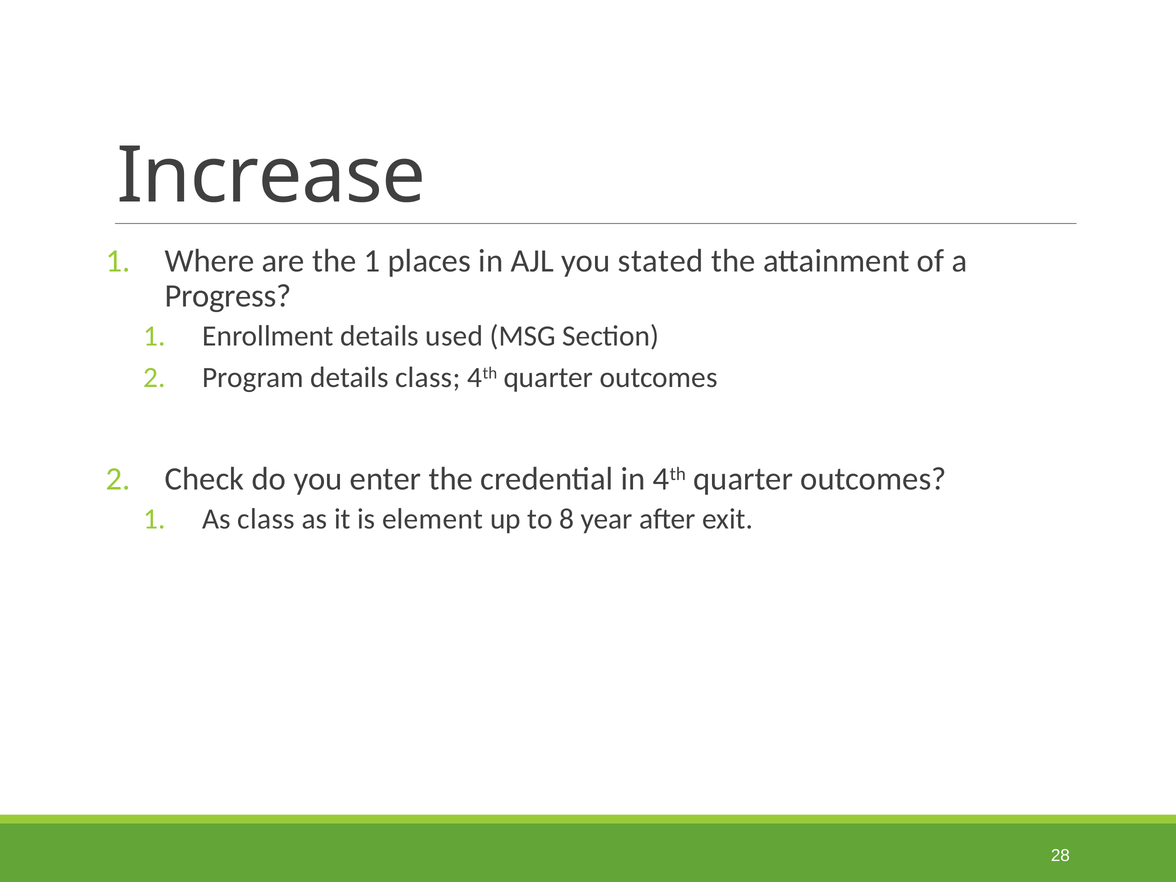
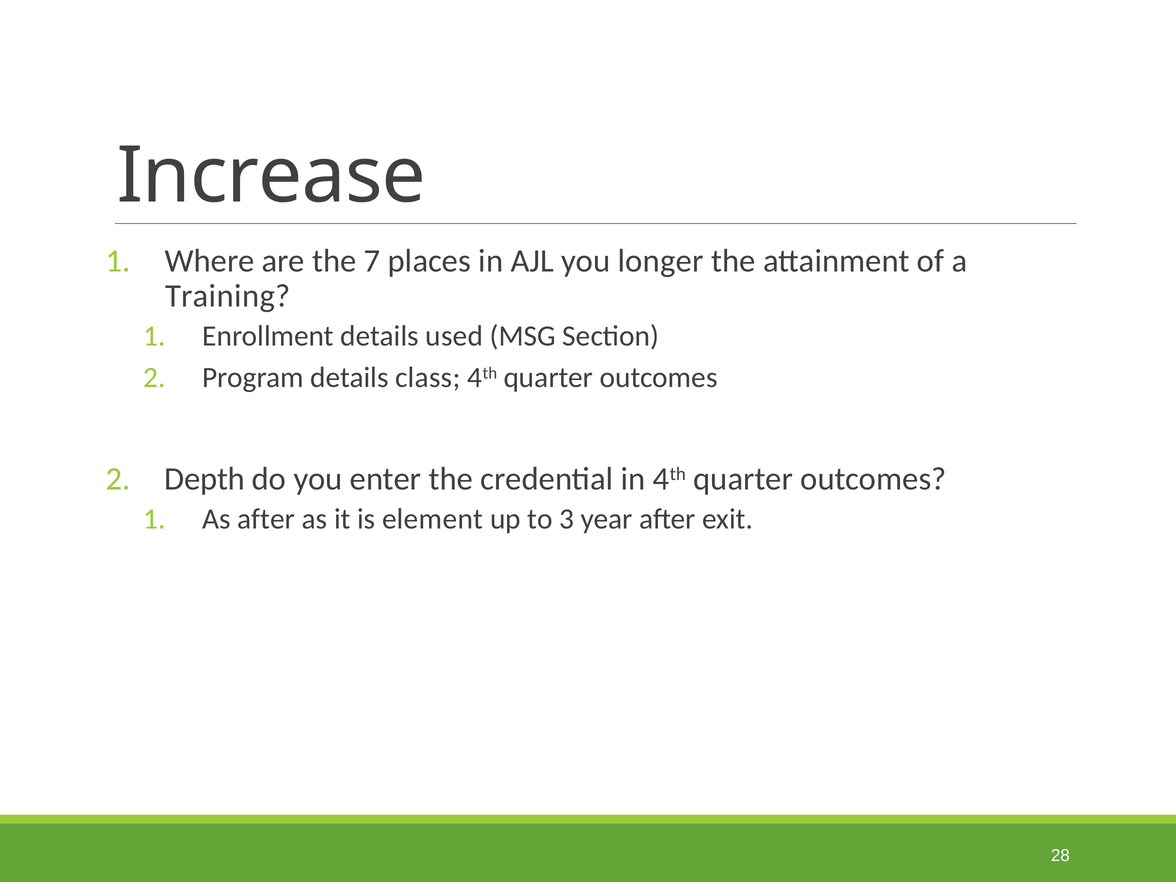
the 1: 1 -> 7
stated: stated -> longer
Progress: Progress -> Training
Check: Check -> Depth
As class: class -> after
8: 8 -> 3
